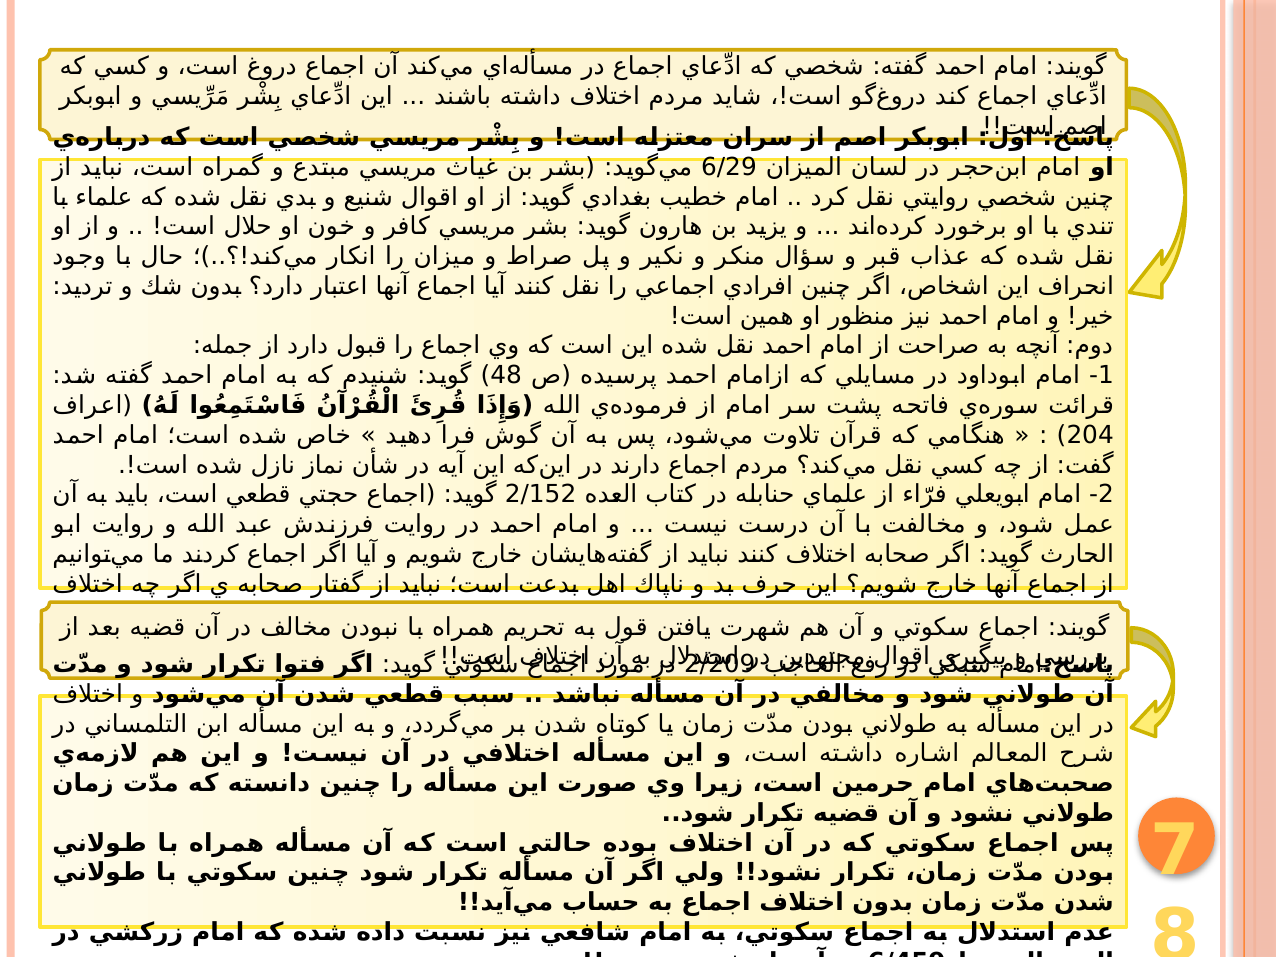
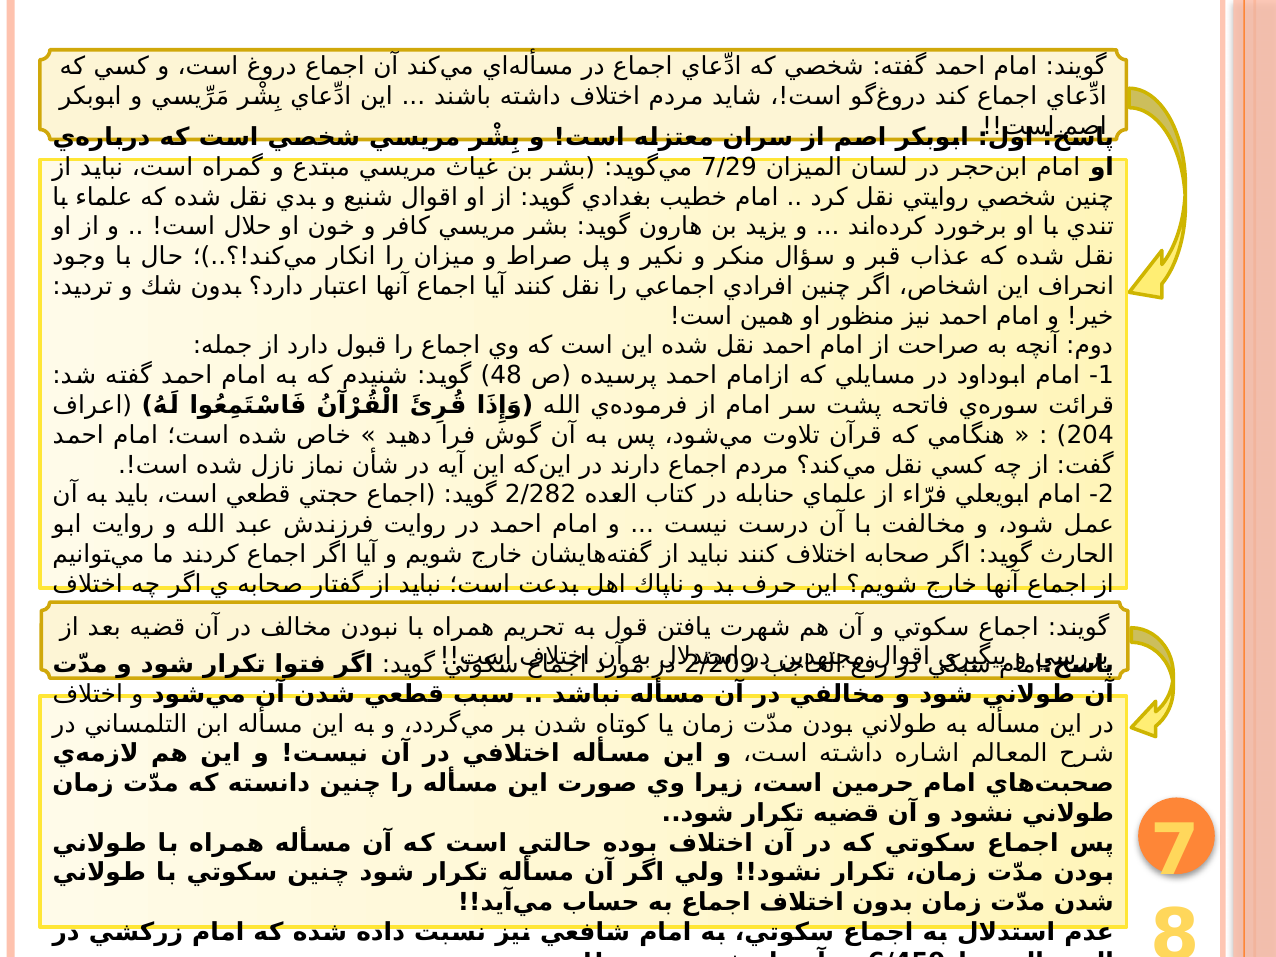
6/29: 6/29 -> 7/29
2/152: 2/152 -> 2/282
